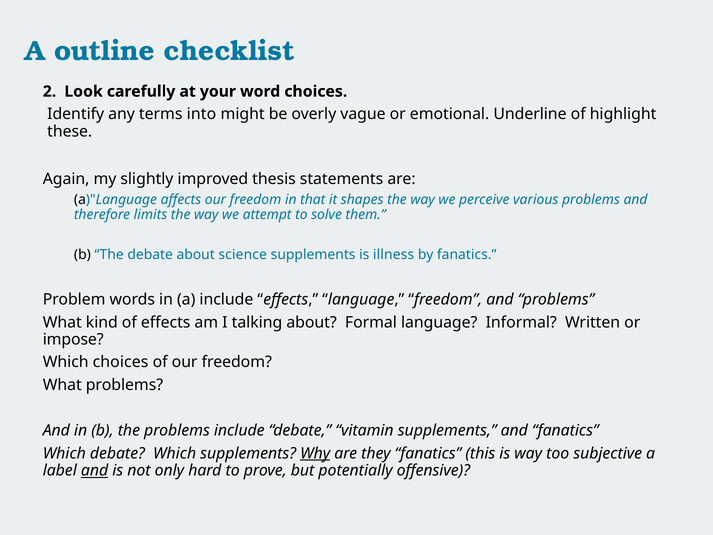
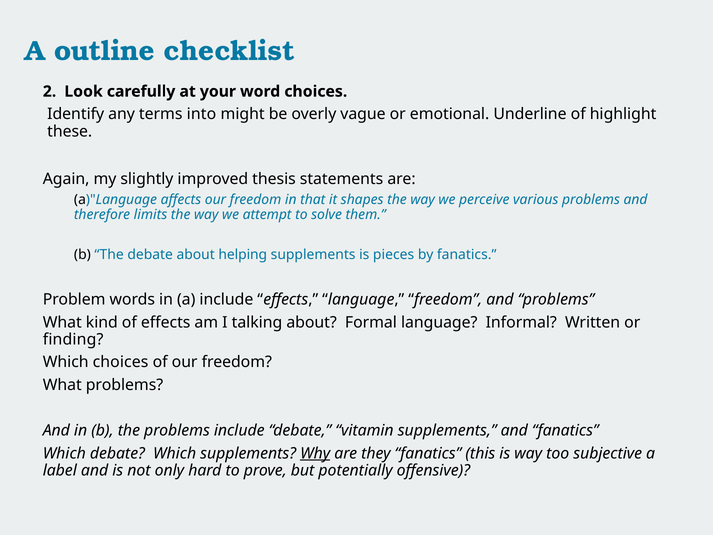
science: science -> helping
illness: illness -> pieces
impose: impose -> finding
and at (95, 470) underline: present -> none
